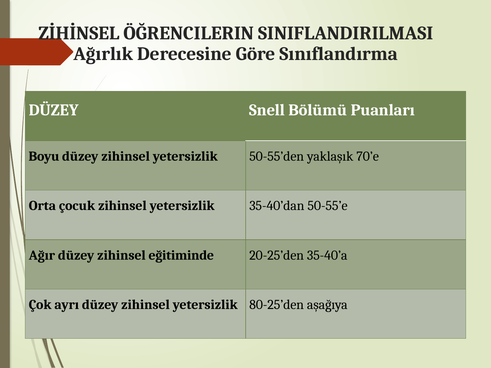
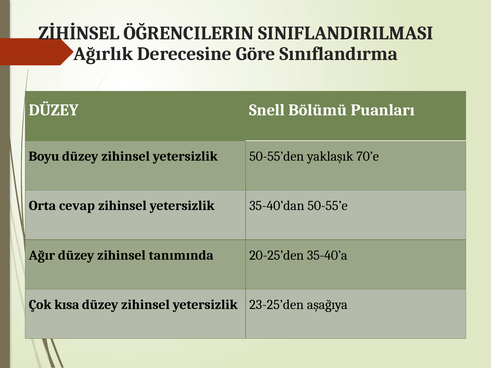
çocuk: çocuk -> cevap
eğitiminde: eğitiminde -> tanımında
ayrı: ayrı -> kısa
80-25’den: 80-25’den -> 23-25’den
